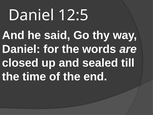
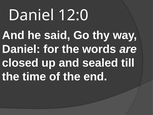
12:5: 12:5 -> 12:0
